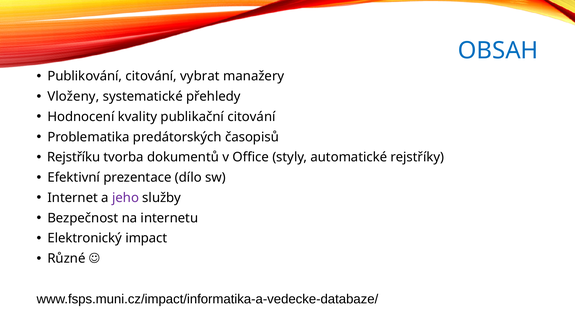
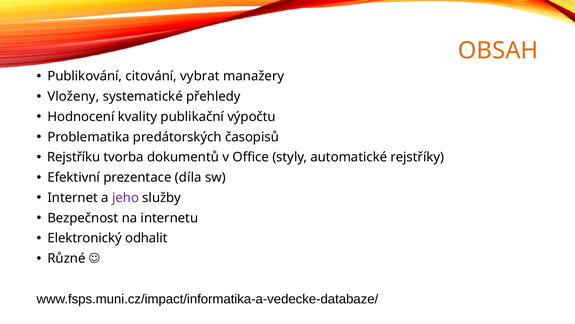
OBSAH colour: blue -> orange
publikační citování: citování -> výpočtu
dílo: dílo -> díla
impact: impact -> odhalit
